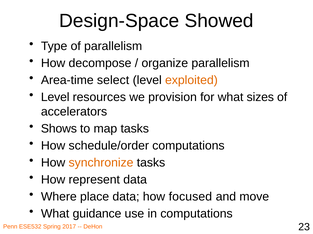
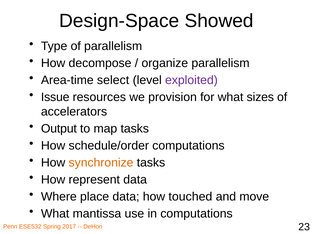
exploited colour: orange -> purple
Level at (55, 97): Level -> Issue
Shows: Shows -> Output
focused: focused -> touched
guidance: guidance -> mantissa
